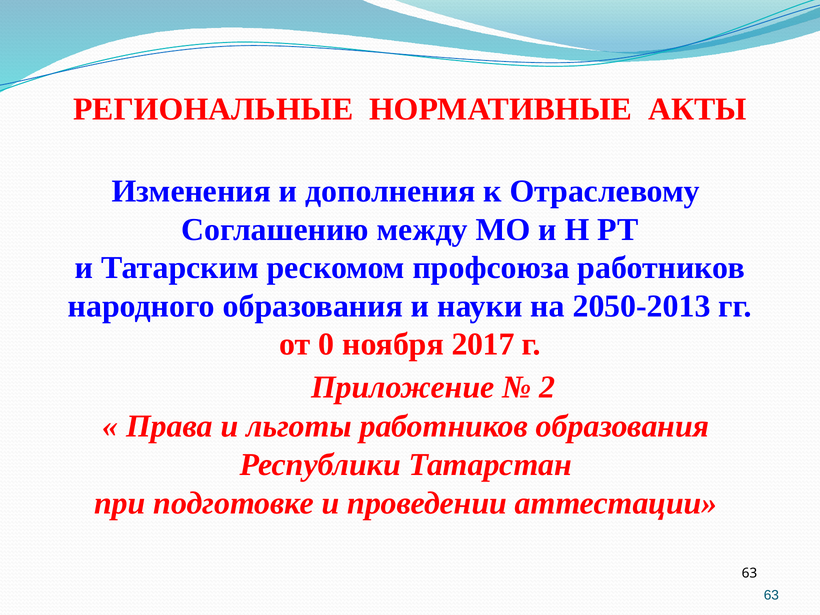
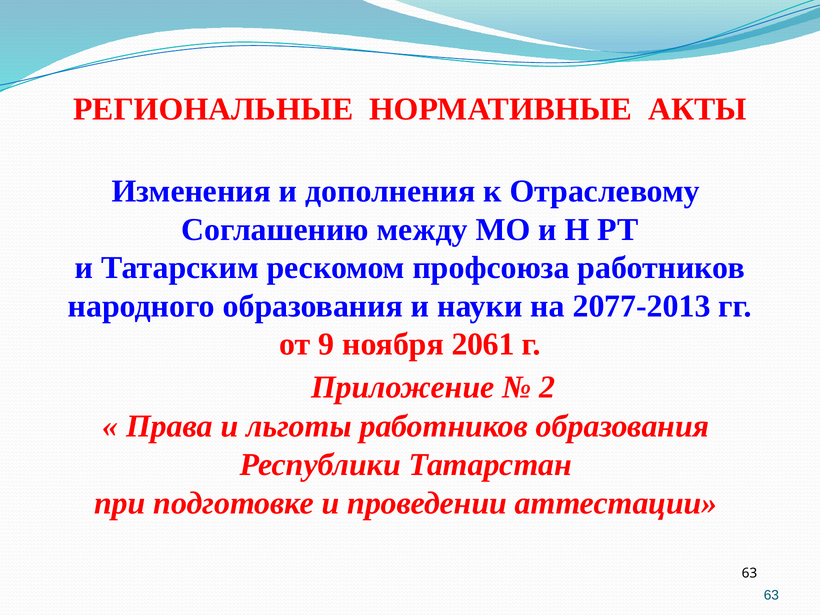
2050-2013: 2050-2013 -> 2077-2013
0: 0 -> 9
2017: 2017 -> 2061
